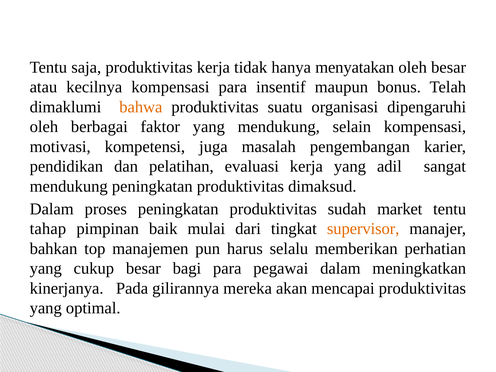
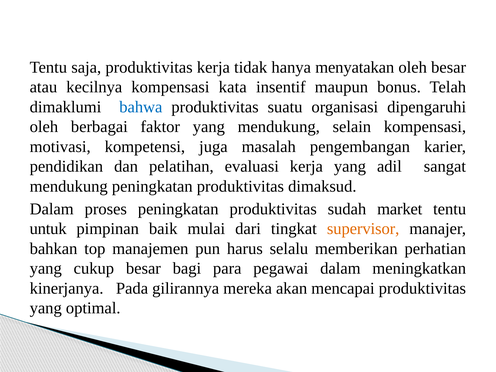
kompensasi para: para -> kata
bahwa colour: orange -> blue
tahap: tahap -> untuk
